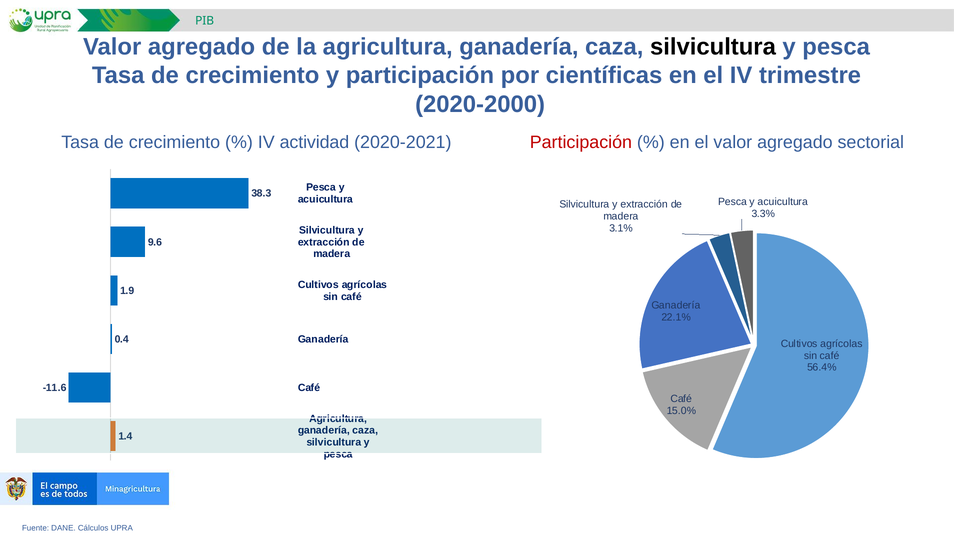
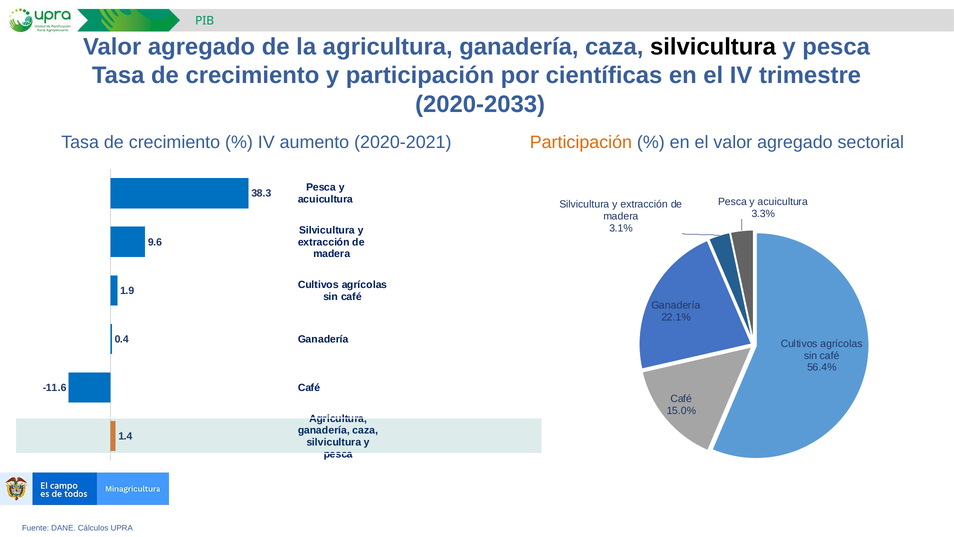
2020-2000: 2020-2000 -> 2020-2033
actividad: actividad -> aumento
Participación at (581, 142) colour: red -> orange
